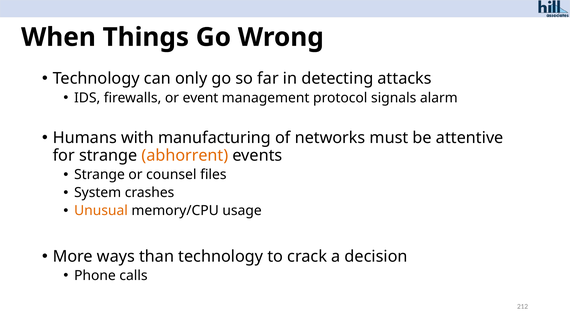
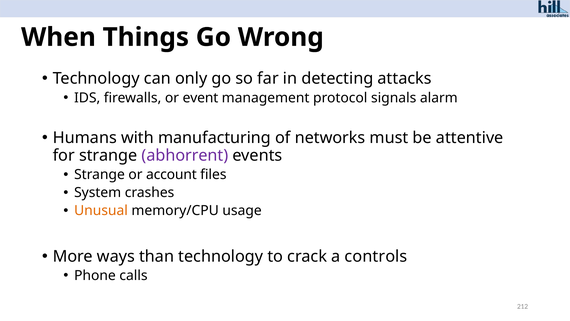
abhorrent colour: orange -> purple
counsel: counsel -> account
decision: decision -> controls
